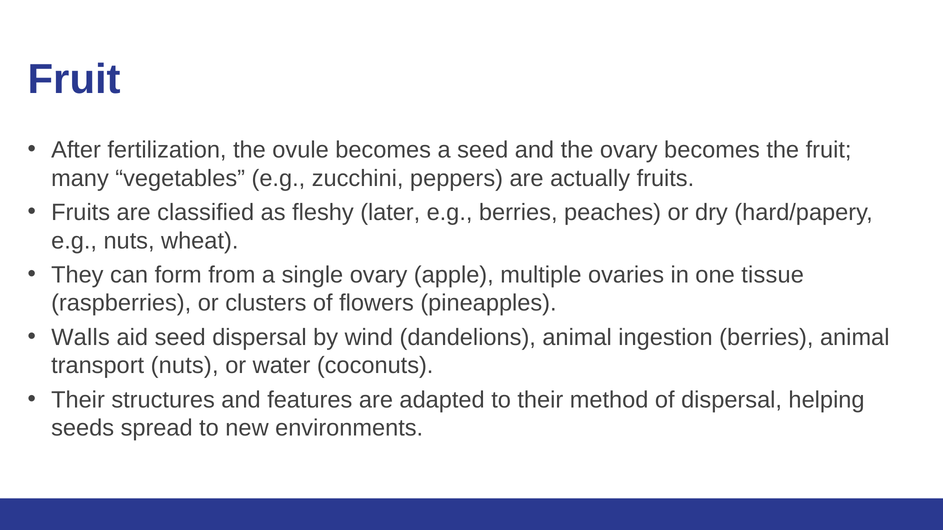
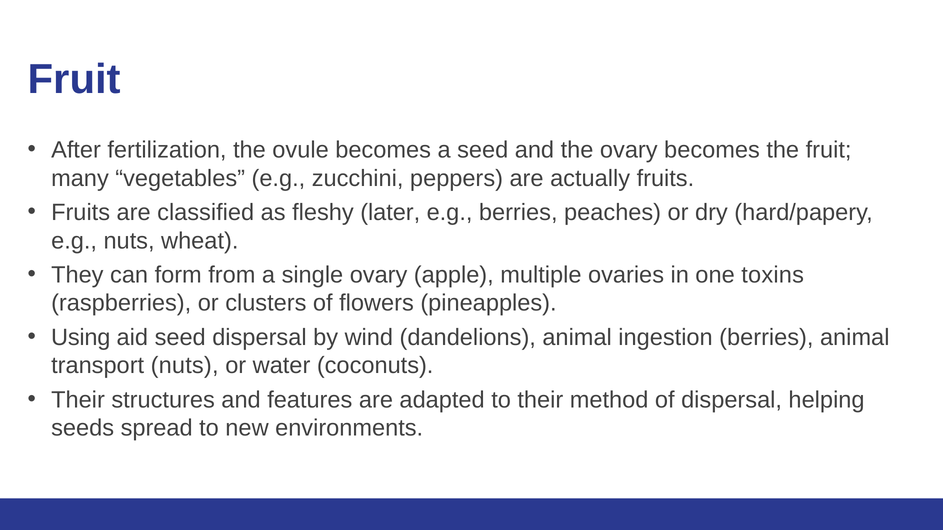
tissue: tissue -> toxins
Walls: Walls -> Using
